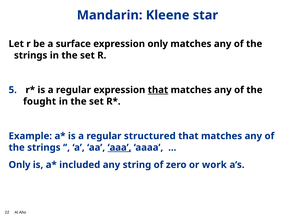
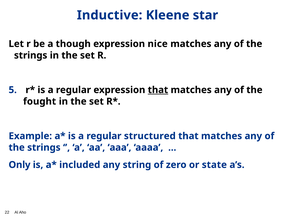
Mandarin: Mandarin -> Inductive
surface: surface -> though
expression only: only -> nice
aaa underline: present -> none
work: work -> state
